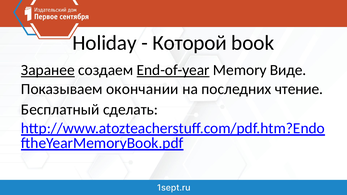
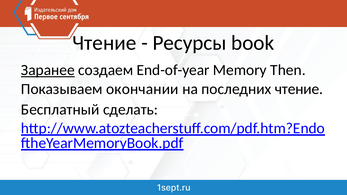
Holiday at (104, 43): Holiday -> Чтение
Которой: Которой -> Ресурсы
End-of-year underline: present -> none
Виде: Виде -> Then
